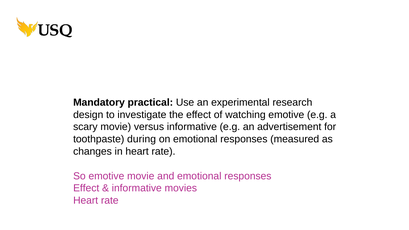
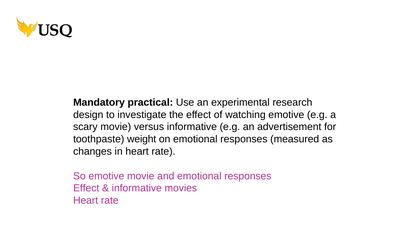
during: during -> weight
